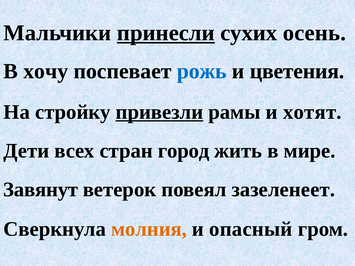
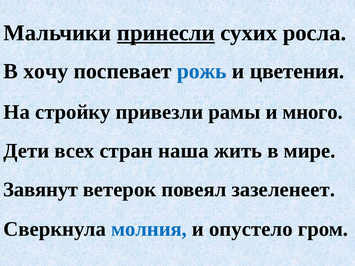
осень: осень -> росла
привезли underline: present -> none
хотят: хотят -> много
город: город -> наша
молния colour: orange -> blue
опасный: опасный -> опустело
